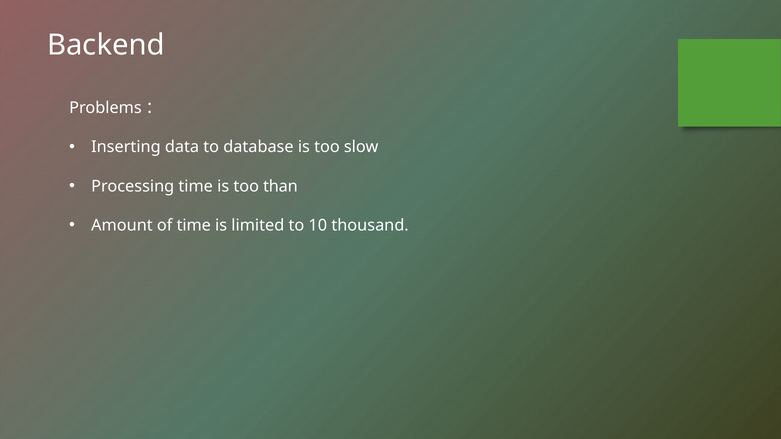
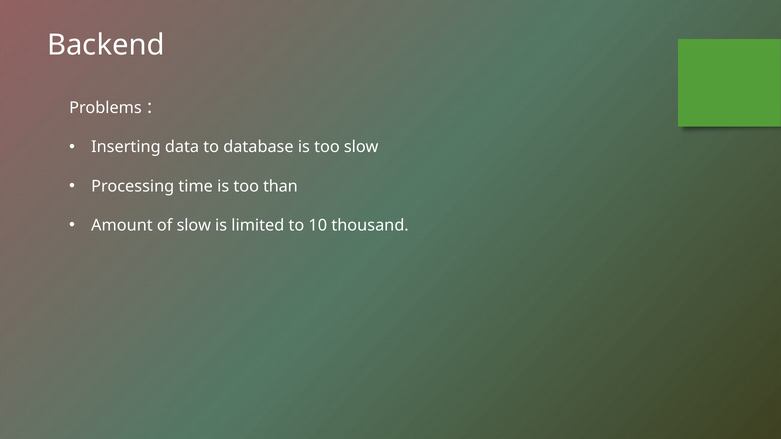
of time: time -> slow
